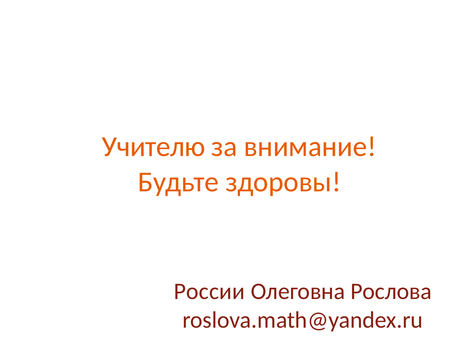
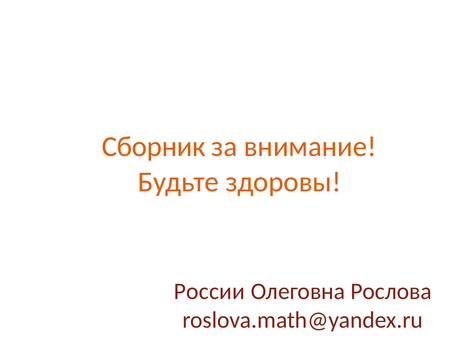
Учителю: Учителю -> Сборник
